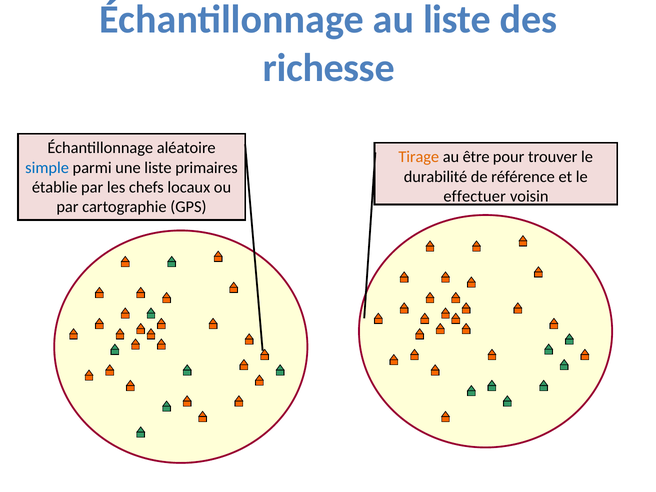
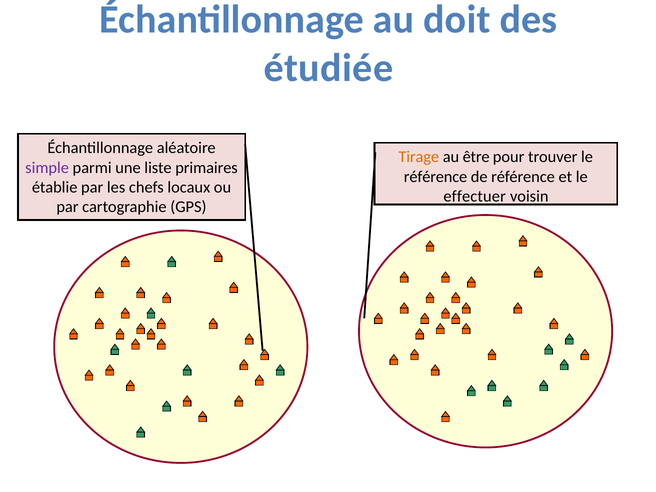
au liste: liste -> doit
richesse: richesse -> étudiée
simple colour: blue -> purple
durabilité at (436, 177): durabilité -> référence
